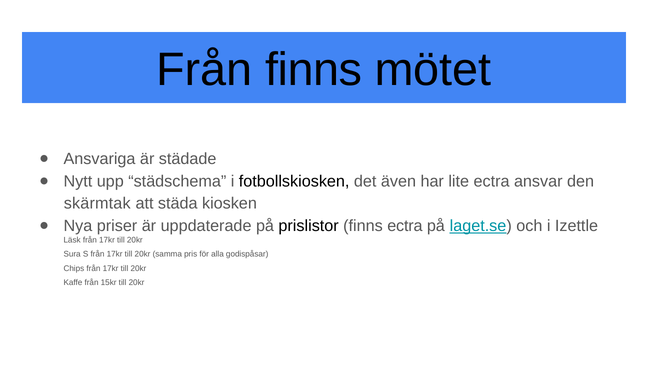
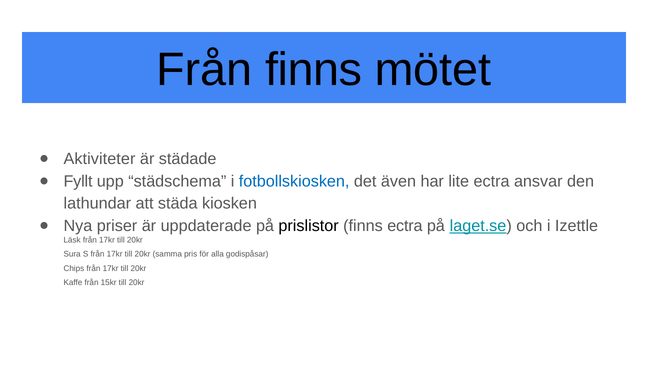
Ansvariga: Ansvariga -> Aktiviteter
Nytt: Nytt -> Fyllt
fotbollskiosken colour: black -> blue
skärmtak: skärmtak -> lathundar
